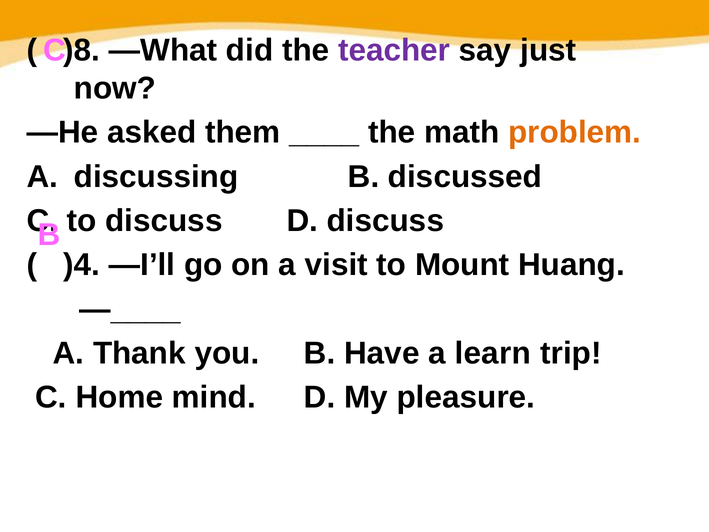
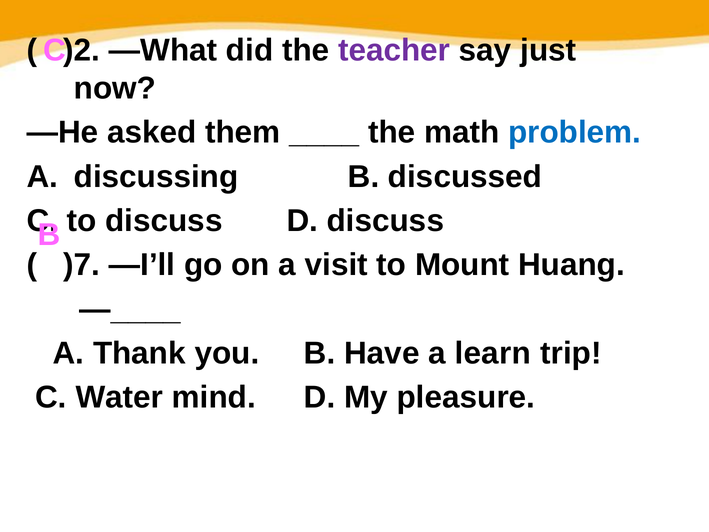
)8: )8 -> )2
problem colour: orange -> blue
)4: )4 -> )7
Home: Home -> Water
